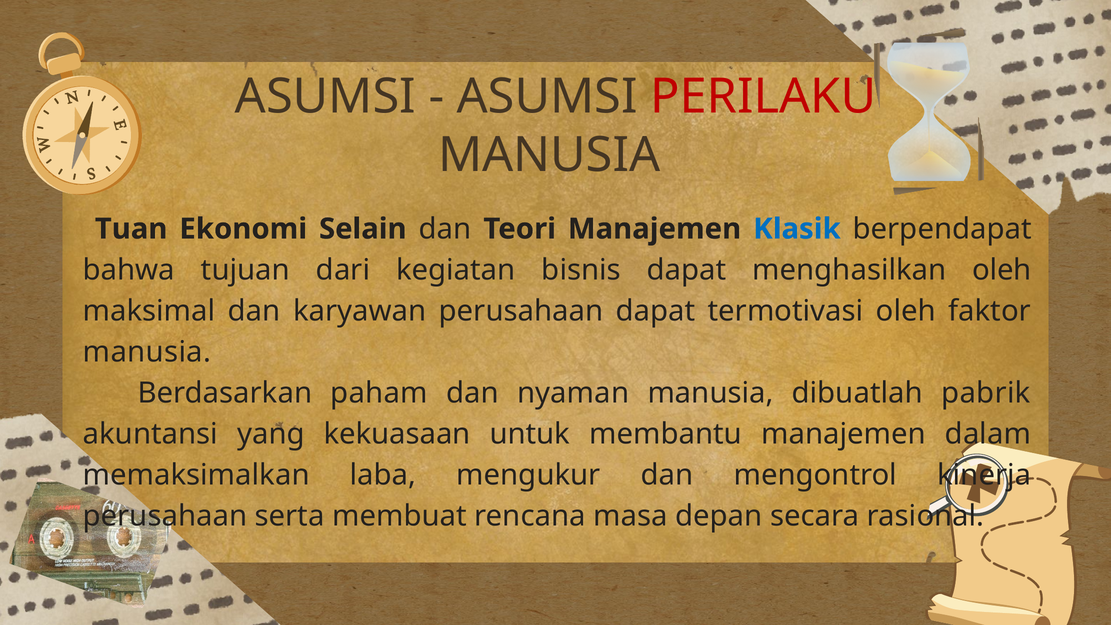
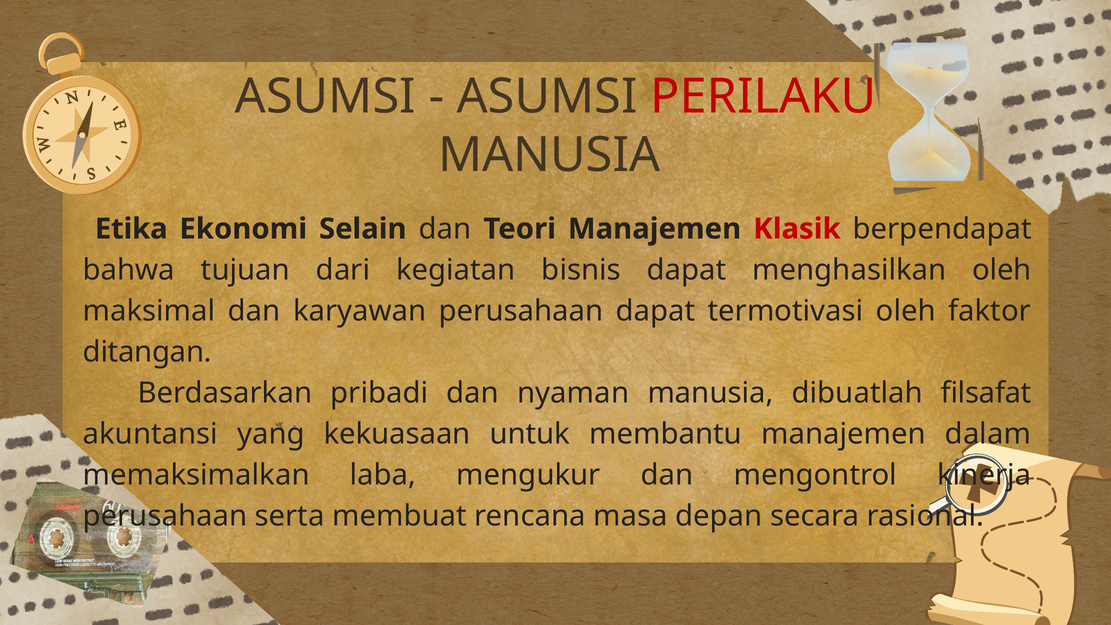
Tuan: Tuan -> Etika
Klasik colour: blue -> red
manusia at (147, 352): manusia -> ditangan
paham: paham -> pribadi
pabrik: pabrik -> filsafat
